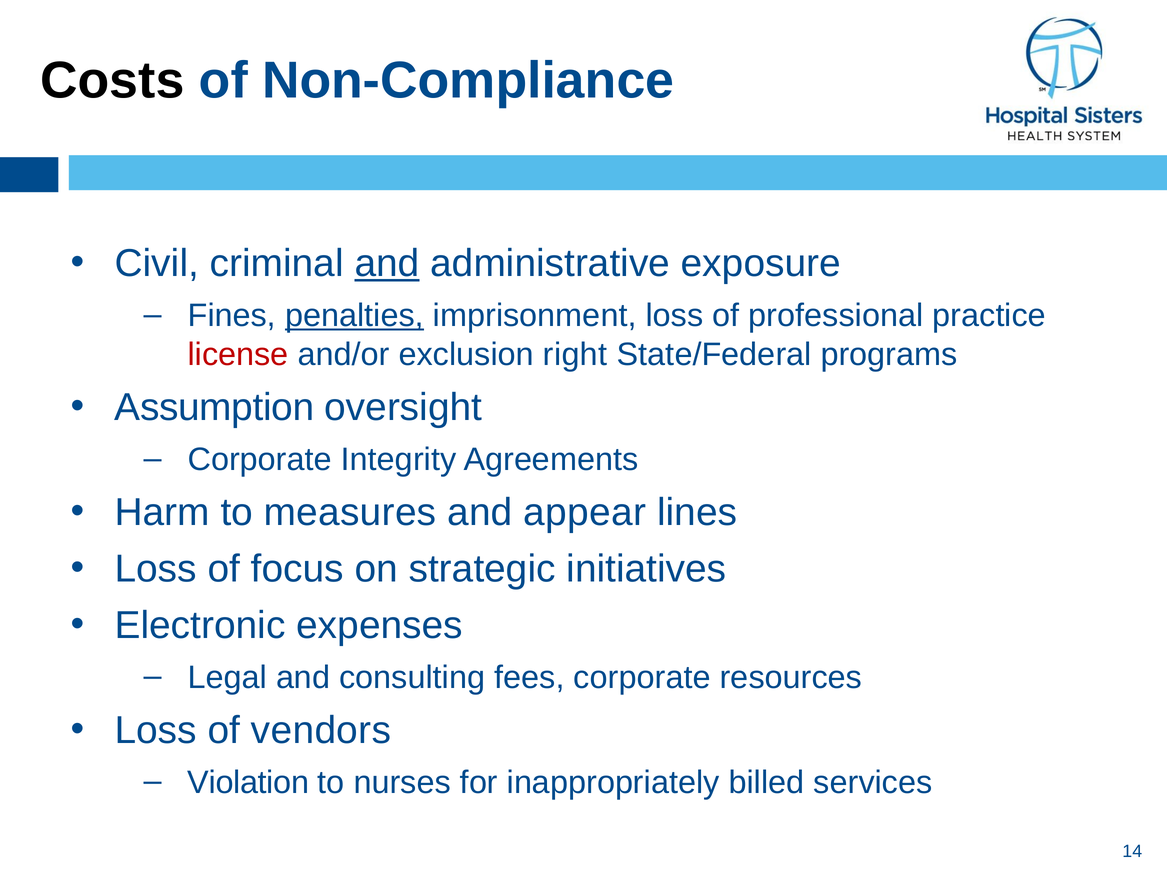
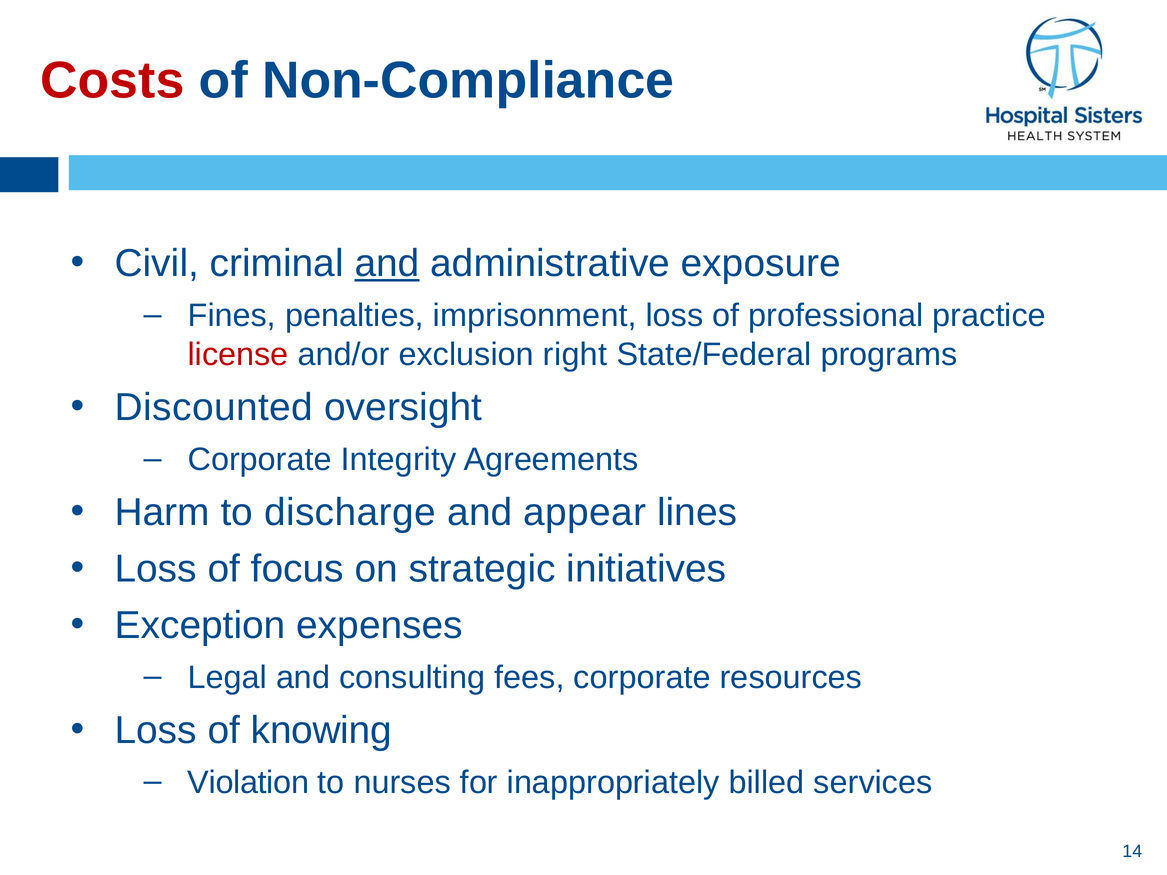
Costs colour: black -> red
penalties underline: present -> none
Assumption: Assumption -> Discounted
measures: measures -> discharge
Electronic: Electronic -> Exception
vendors: vendors -> knowing
